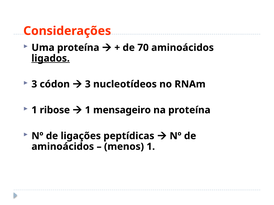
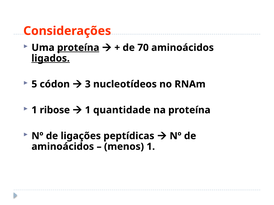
proteína at (78, 48) underline: none -> present
3 at (34, 84): 3 -> 5
mensageiro: mensageiro -> quantidade
